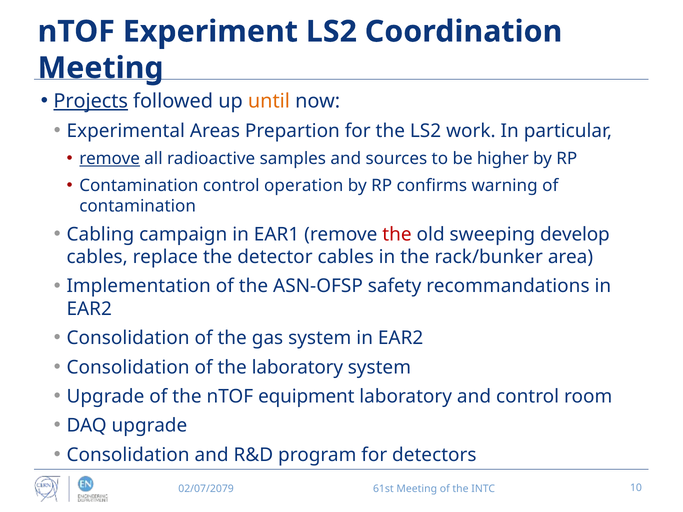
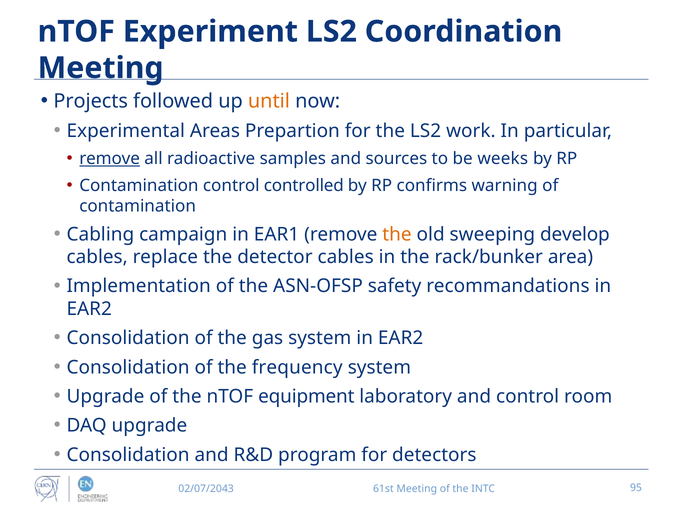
Projects underline: present -> none
higher: higher -> weeks
operation: operation -> controlled
the at (397, 234) colour: red -> orange
the laboratory: laboratory -> frequency
02/07/2079: 02/07/2079 -> 02/07/2043
10: 10 -> 95
